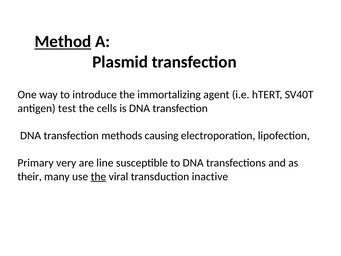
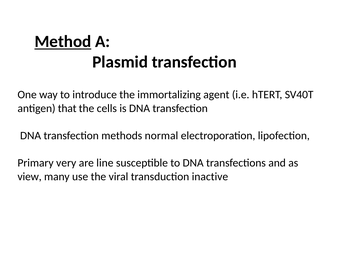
test: test -> that
causing: causing -> normal
their: their -> view
the at (98, 176) underline: present -> none
